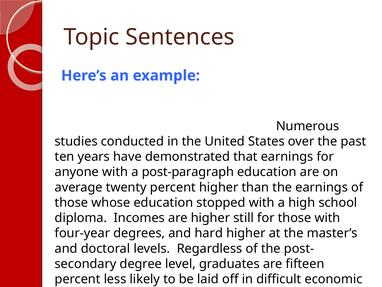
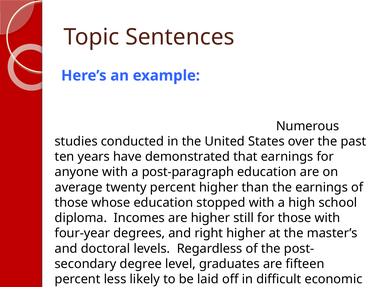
hard: hard -> right
